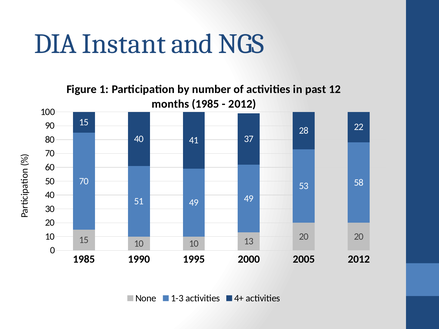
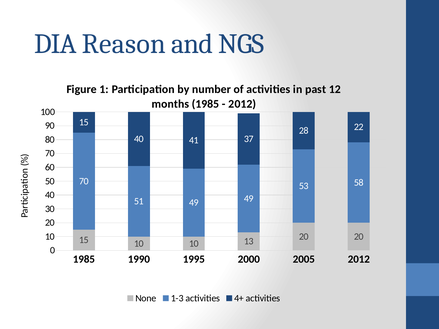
Instant: Instant -> Reason
